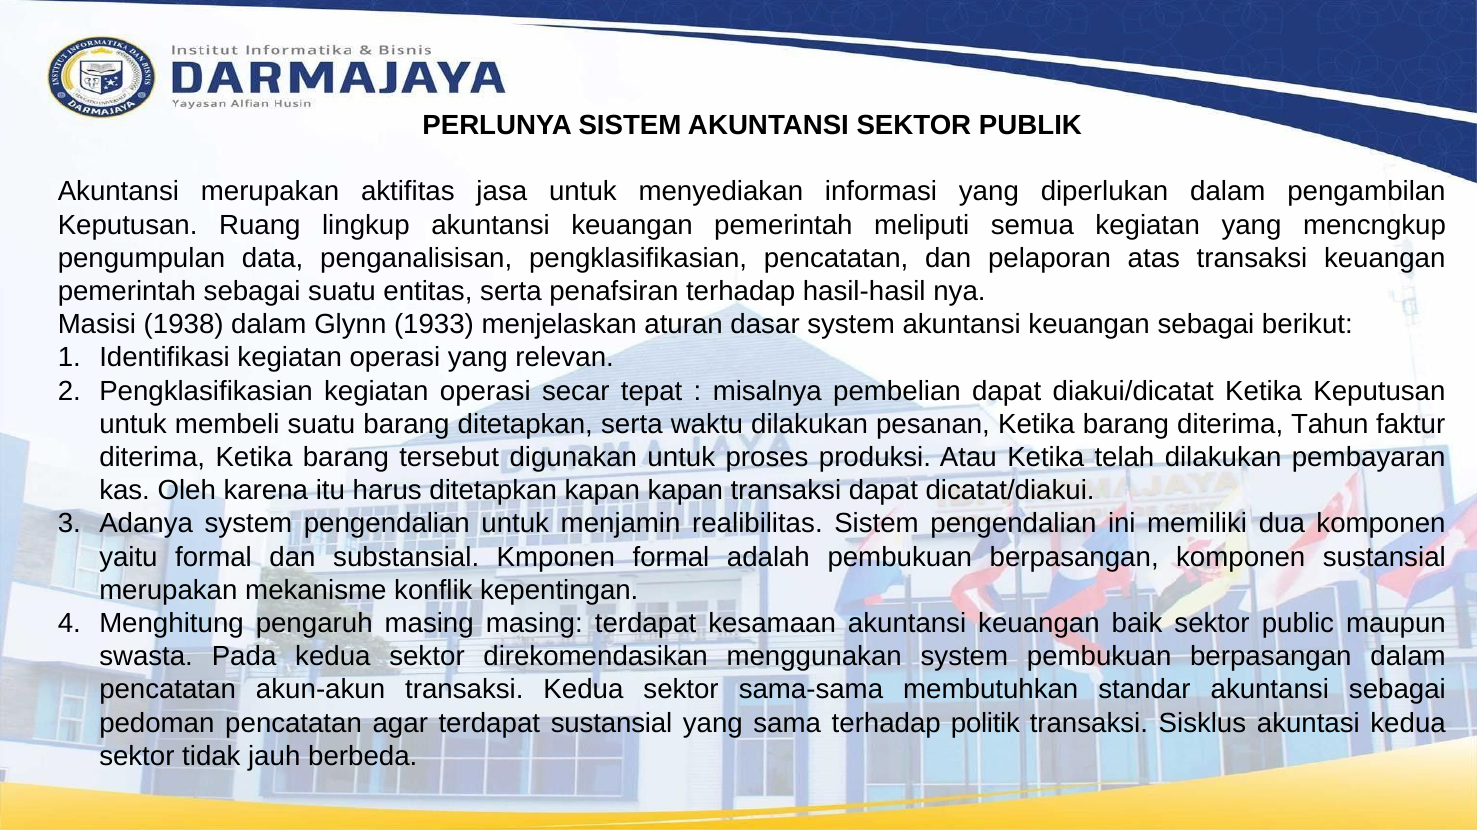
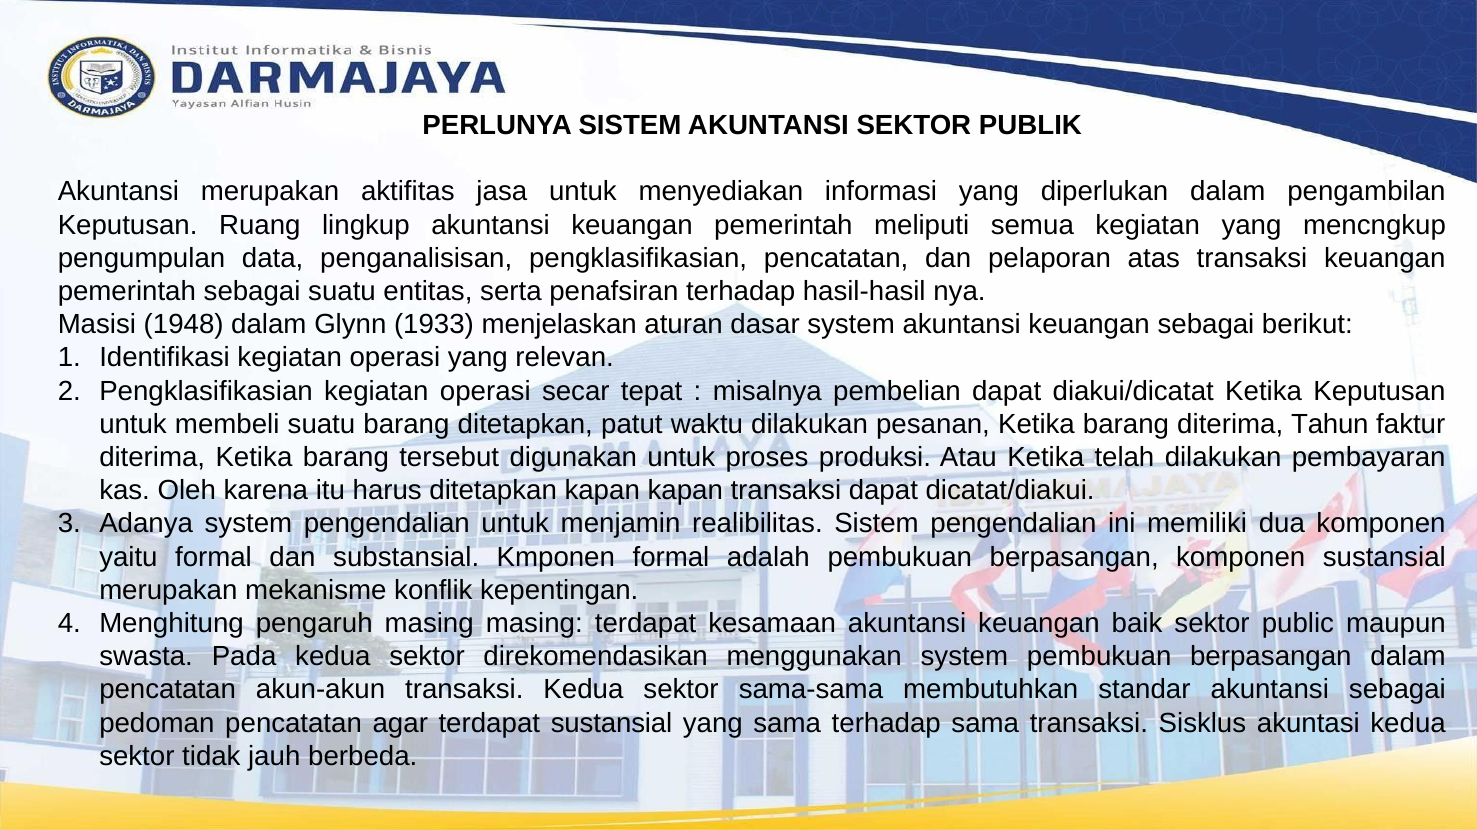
1938: 1938 -> 1948
ditetapkan serta: serta -> patut
terhadap politik: politik -> sama
